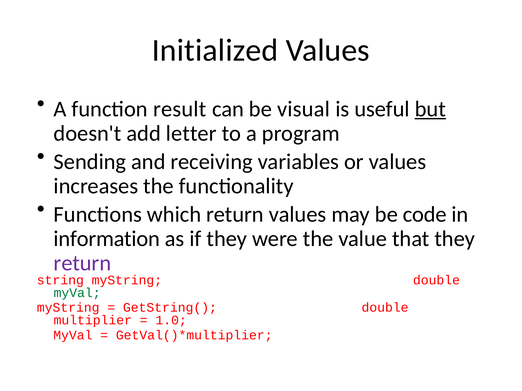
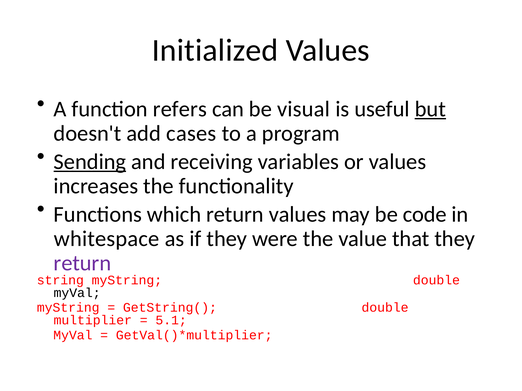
result: result -> refers
letter: letter -> cases
Sending underline: none -> present
information: information -> whitespace
myVal at (77, 293) colour: green -> black
1.0: 1.0 -> 5.1
